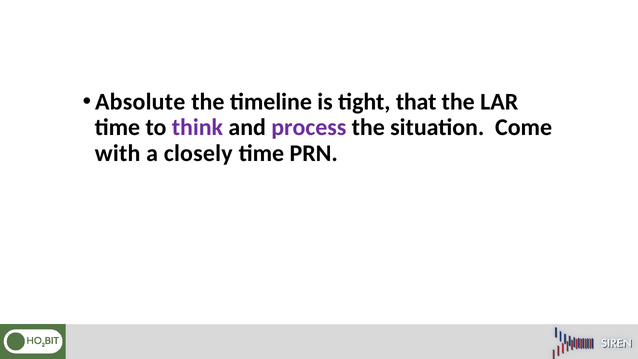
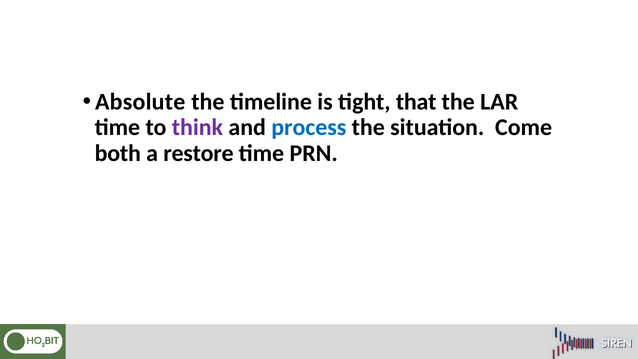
process colour: purple -> blue
with: with -> both
closely: closely -> restore
